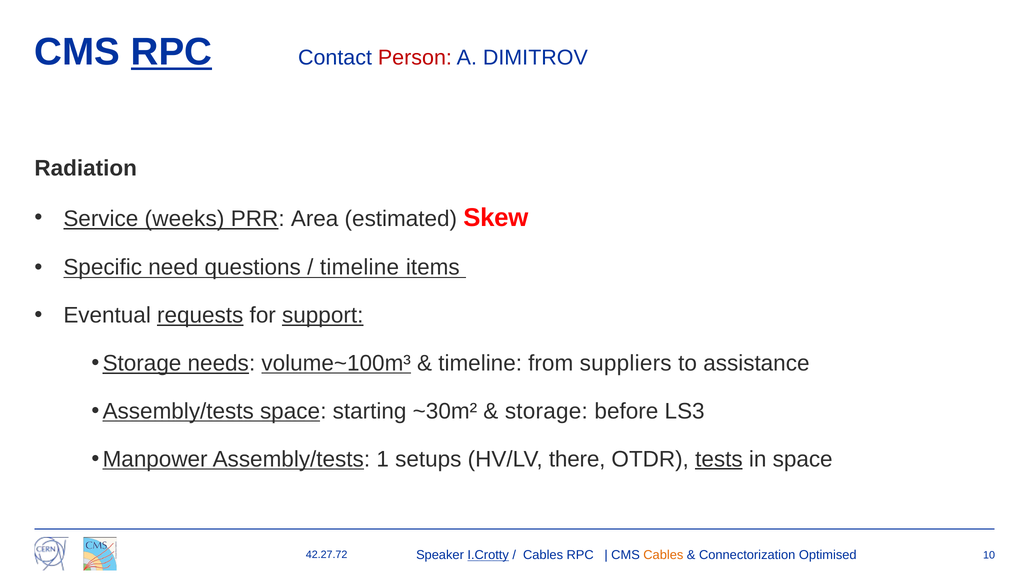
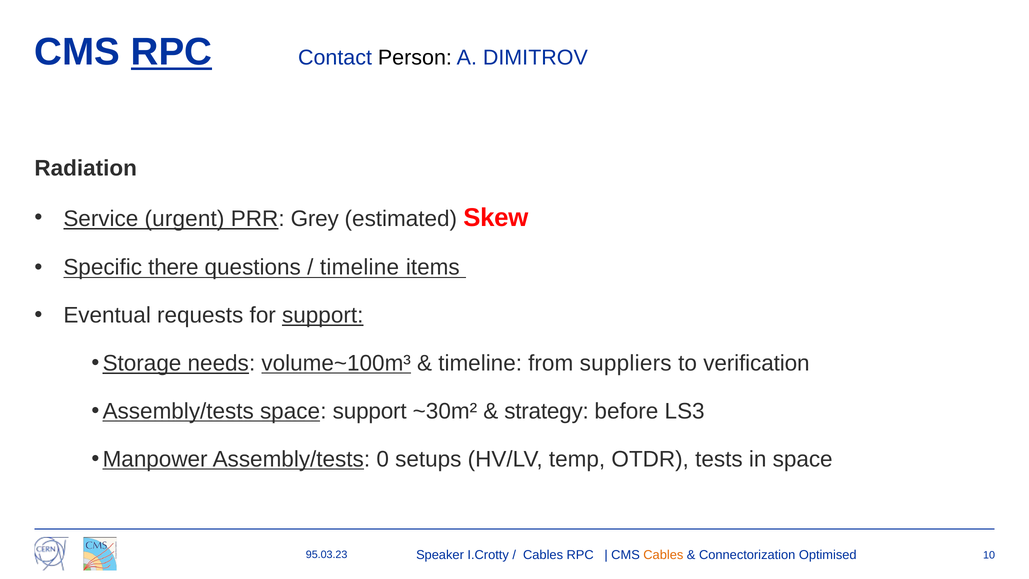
Person colour: red -> black
weeks: weeks -> urgent
Area: Area -> Grey
need: need -> there
requests underline: present -> none
assistance: assistance -> verification
space starting: starting -> support
storage at (546, 411): storage -> strategy
1: 1 -> 0
there: there -> temp
tests underline: present -> none
42.27.72: 42.27.72 -> 95.03.23
I.Crotty underline: present -> none
